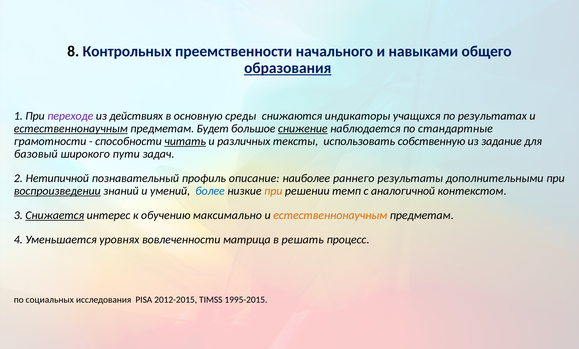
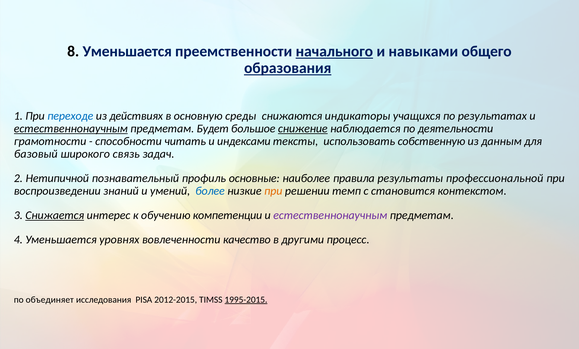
8 Контрольных: Контрольных -> Уменьшается
начального underline: none -> present
переходе colour: purple -> blue
стандартные: стандартные -> деятельности
читать underline: present -> none
различных: различных -> индексами
задание: задание -> данным
пути: пути -> связь
описание: описание -> основные
раннего: раннего -> правила
дополнительными: дополнительными -> профессиональной
воспроизведении underline: present -> none
аналогичной: аналогичной -> становится
максимально: максимально -> компетенции
естественнонаучным at (330, 215) colour: orange -> purple
матрица: матрица -> качество
решать: решать -> другими
социальных: социальных -> объединяет
1995-2015 underline: none -> present
